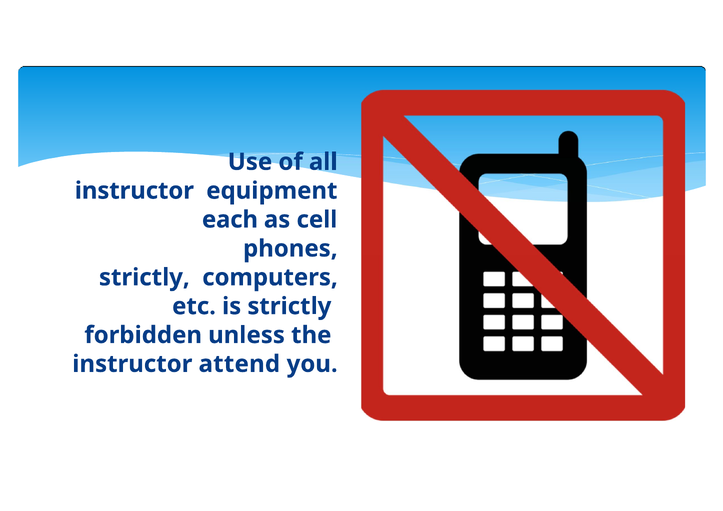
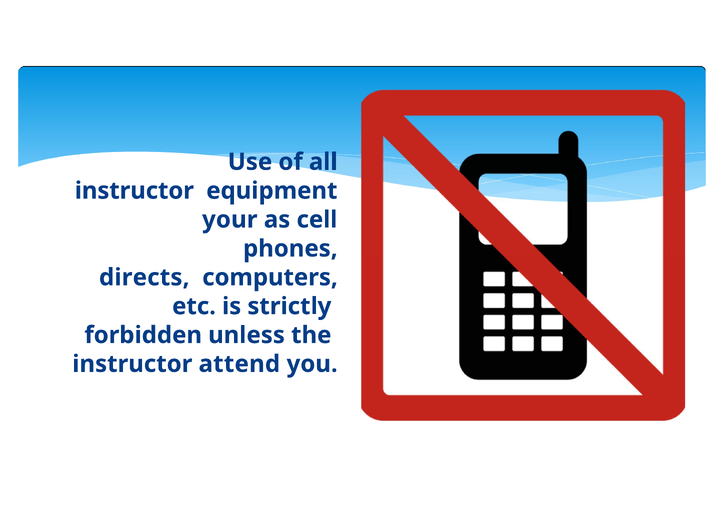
each: each -> your
strictly at (144, 278): strictly -> directs
